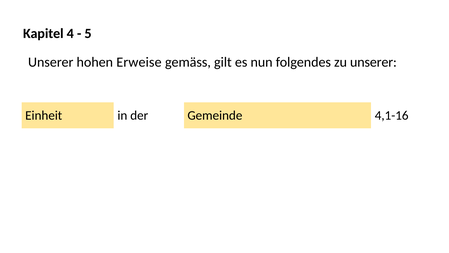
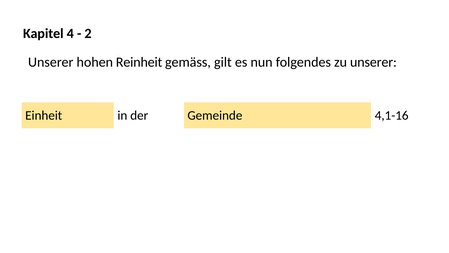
5: 5 -> 2
Erweise: Erweise -> Reinheit
